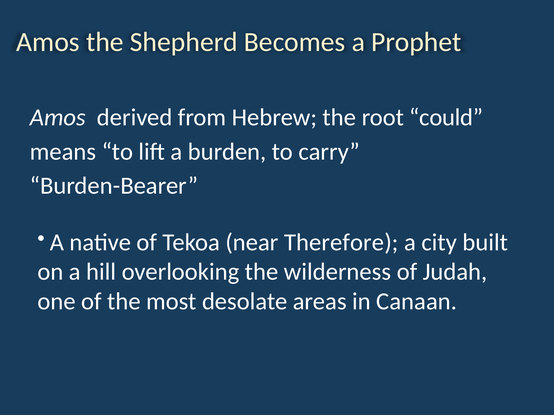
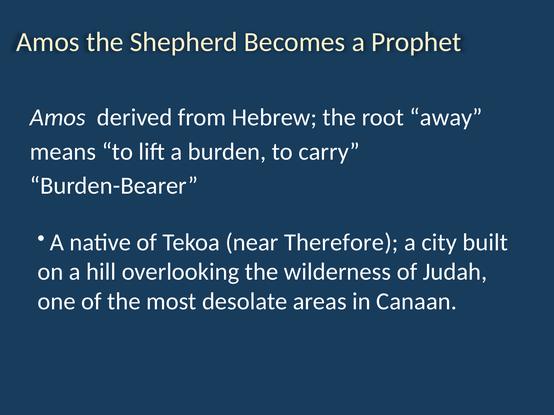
could: could -> away
